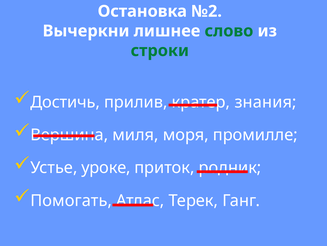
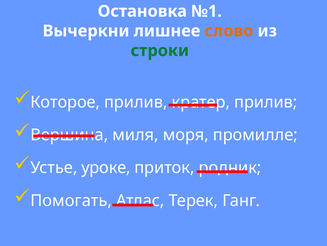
№2: №2 -> №1
слово colour: green -> orange
Достичь: Достичь -> Которое
знания at (266, 102): знания -> прилив
